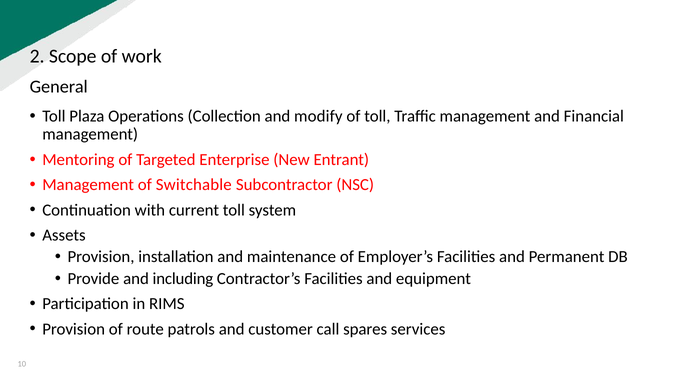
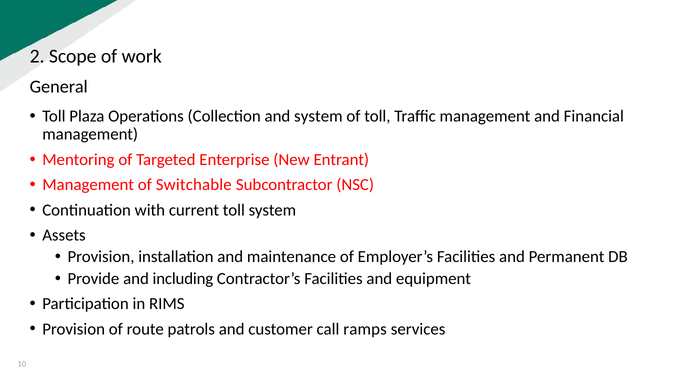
and modify: modify -> system
spares: spares -> ramps
